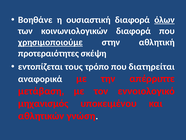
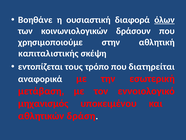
κοινωνιολογικών διαφορά: διαφορά -> δράσουν
χρησιμοποιούμε underline: present -> none
προτεραιότητες: προτεραιότητες -> καπιταλιστικής
απέρριπτε: απέρριπτε -> εσωτερική
γνώση: γνώση -> δράση
